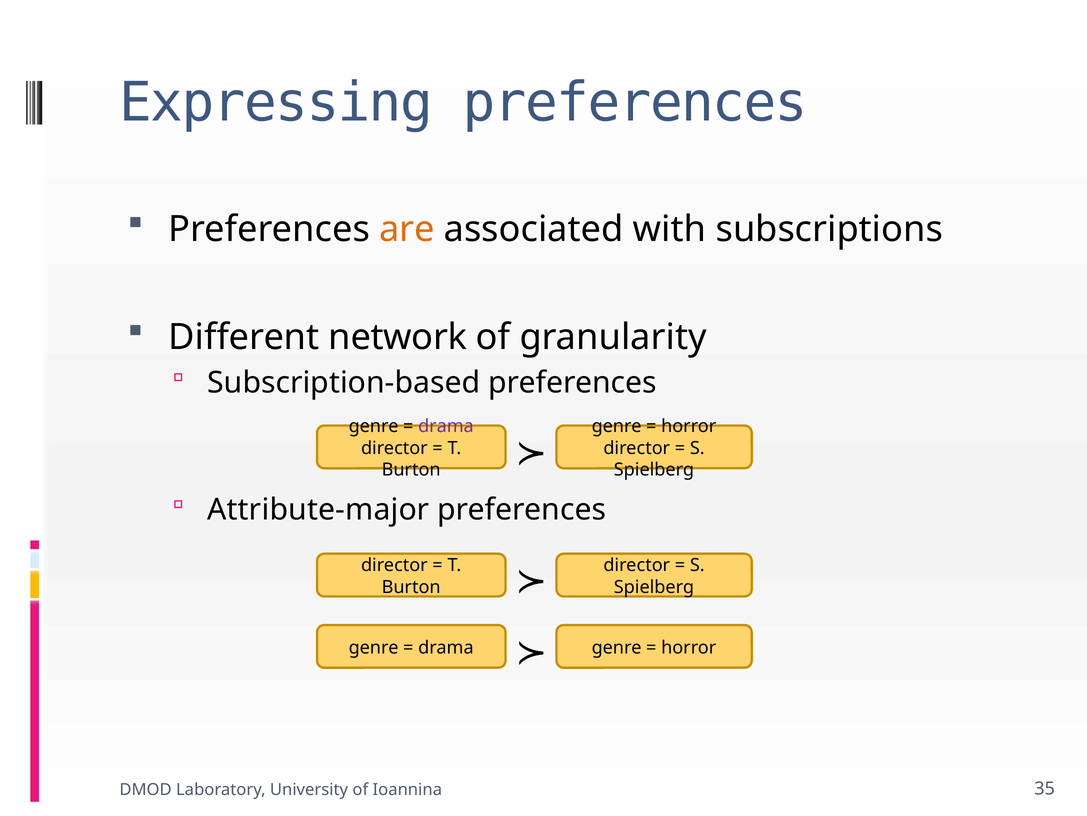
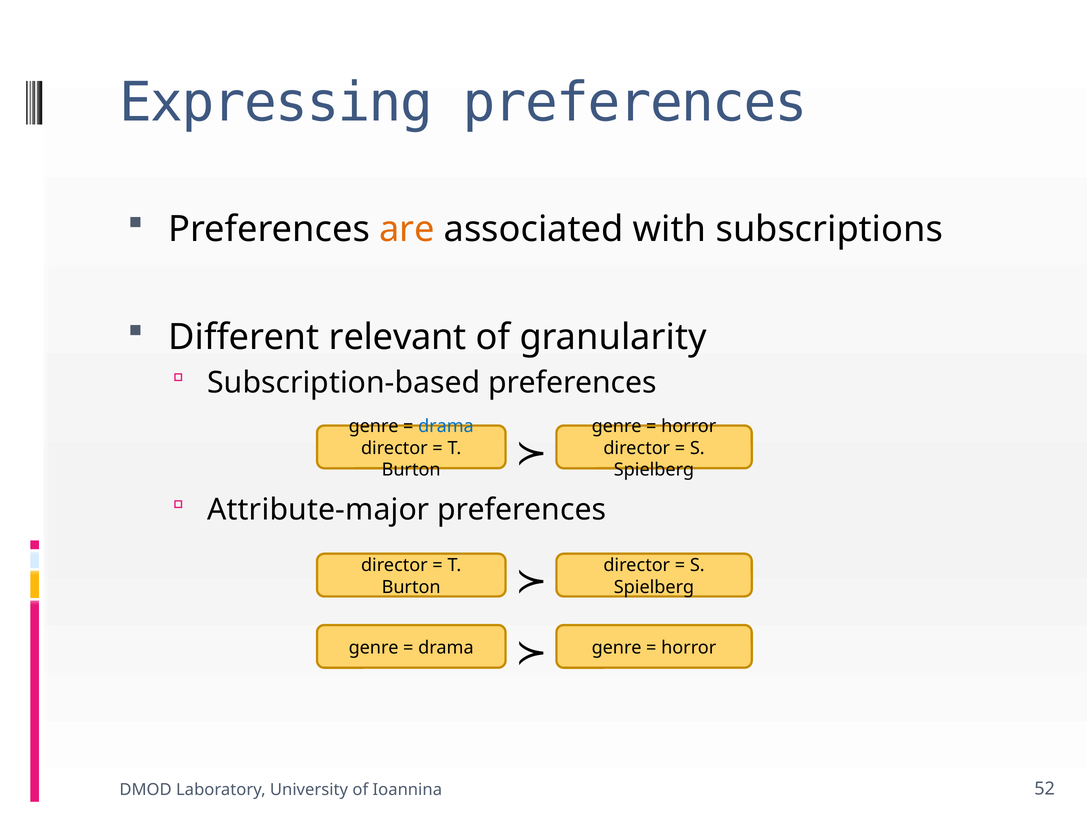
network: network -> relevant
drama at (446, 426) colour: purple -> blue
35: 35 -> 52
